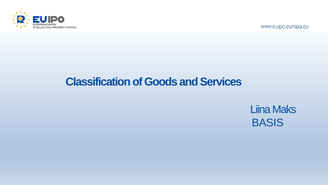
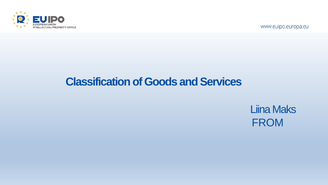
BASIS: BASIS -> FROM
